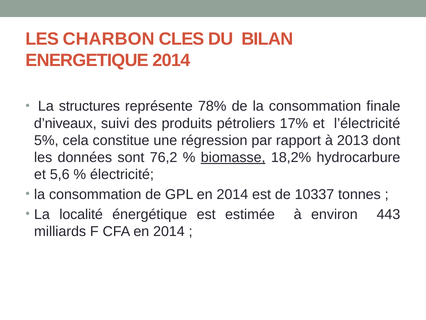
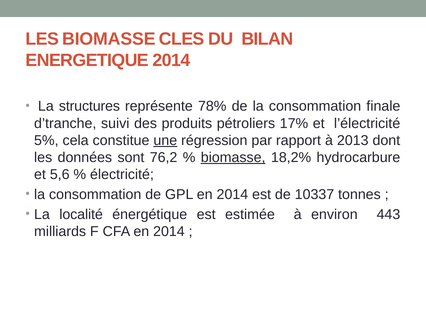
LES CHARBON: CHARBON -> BIOMASSE
d’niveaux: d’niveaux -> d’tranche
une underline: none -> present
